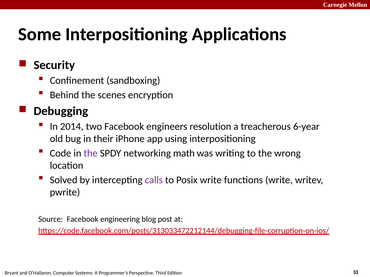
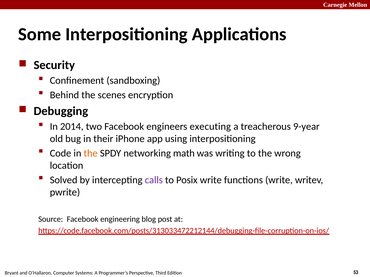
resolution: resolution -> executing
6-year: 6-year -> 9-year
the at (91, 153) colour: purple -> orange
